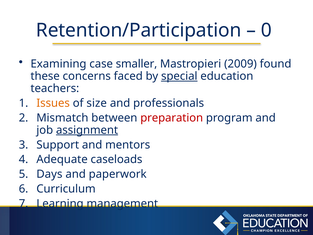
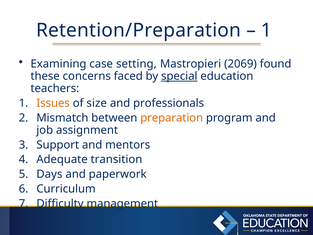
Retention/Participation: Retention/Participation -> Retention/Preparation
0 at (266, 30): 0 -> 1
smaller: smaller -> setting
2009: 2009 -> 2069
preparation colour: red -> orange
assignment underline: present -> none
caseloads: caseloads -> transition
Learning: Learning -> Difficulty
